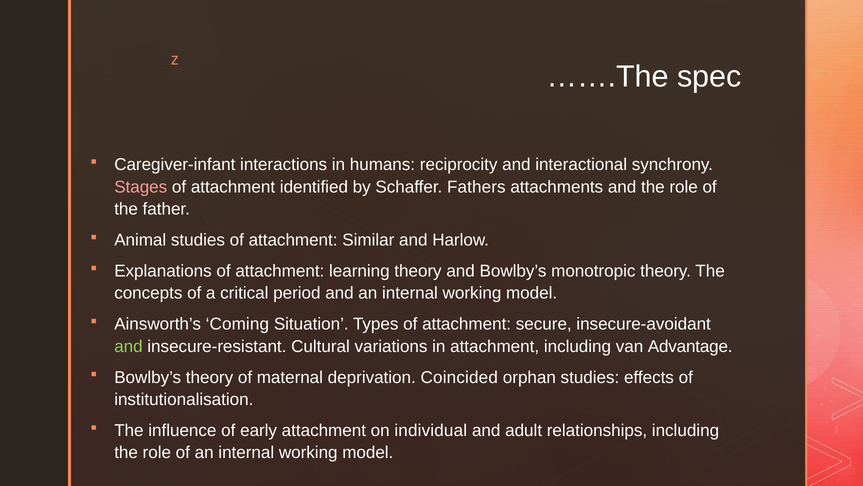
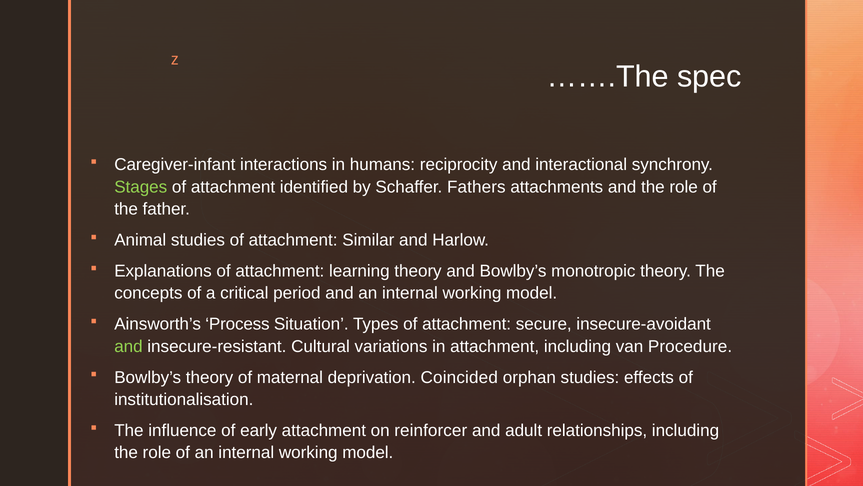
Stages colour: pink -> light green
Coming: Coming -> Process
Advantage: Advantage -> Procedure
individual: individual -> reinforcer
